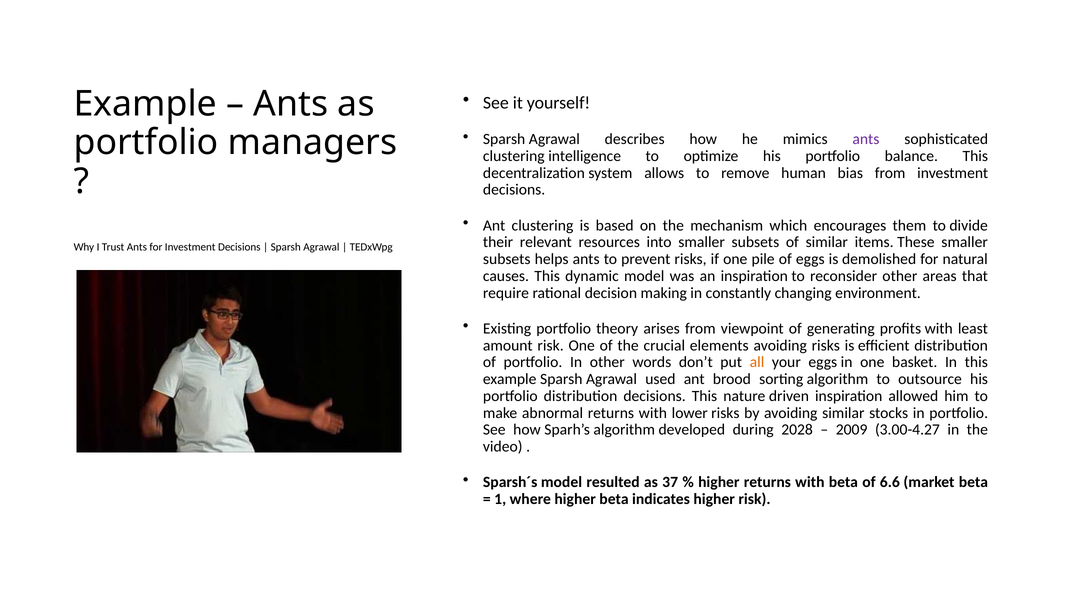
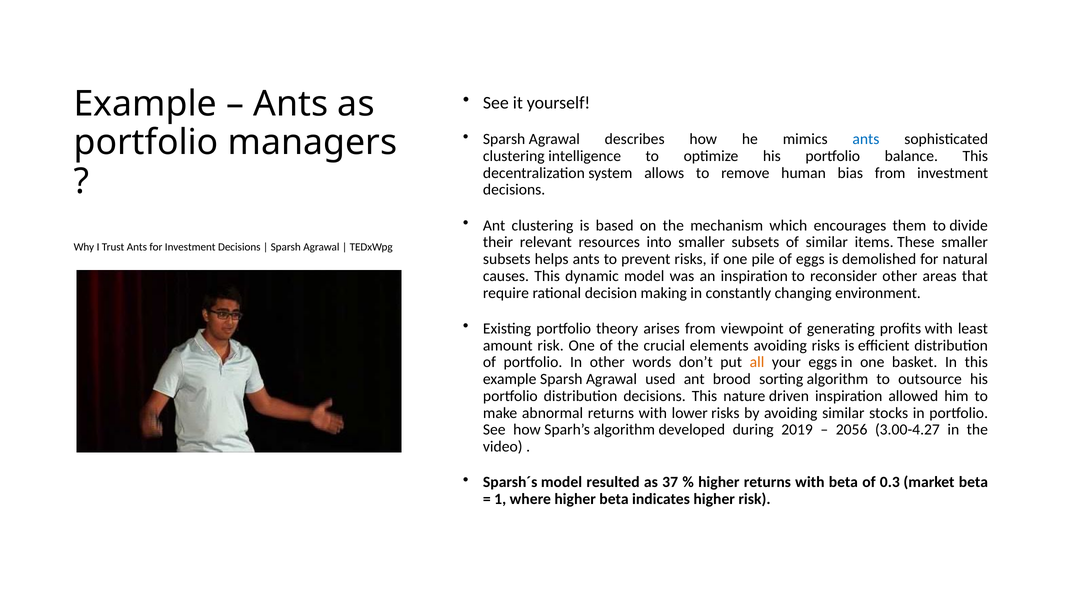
ants at (866, 139) colour: purple -> blue
2028: 2028 -> 2019
2009: 2009 -> 2056
6.6: 6.6 -> 0.3
